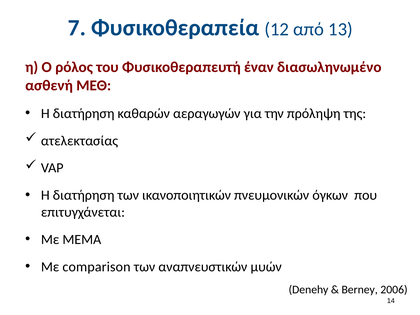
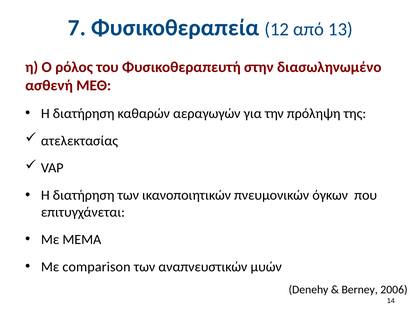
έναν: έναν -> στην
